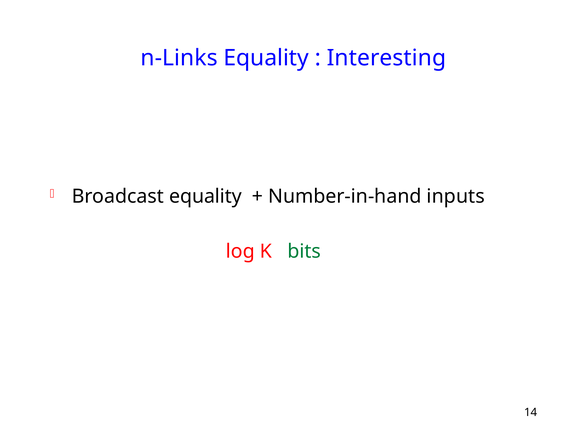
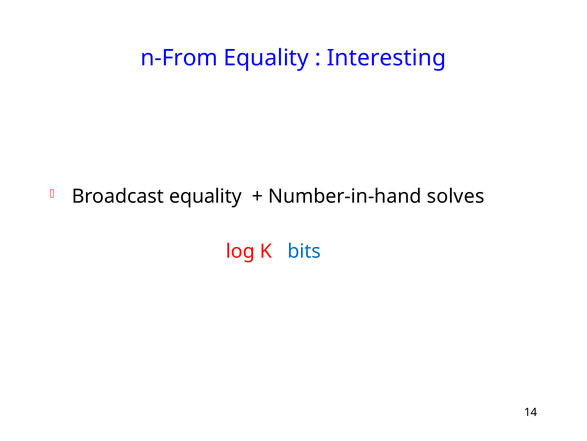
n-Links: n-Links -> n-From
inputs: inputs -> solves
bits colour: green -> blue
